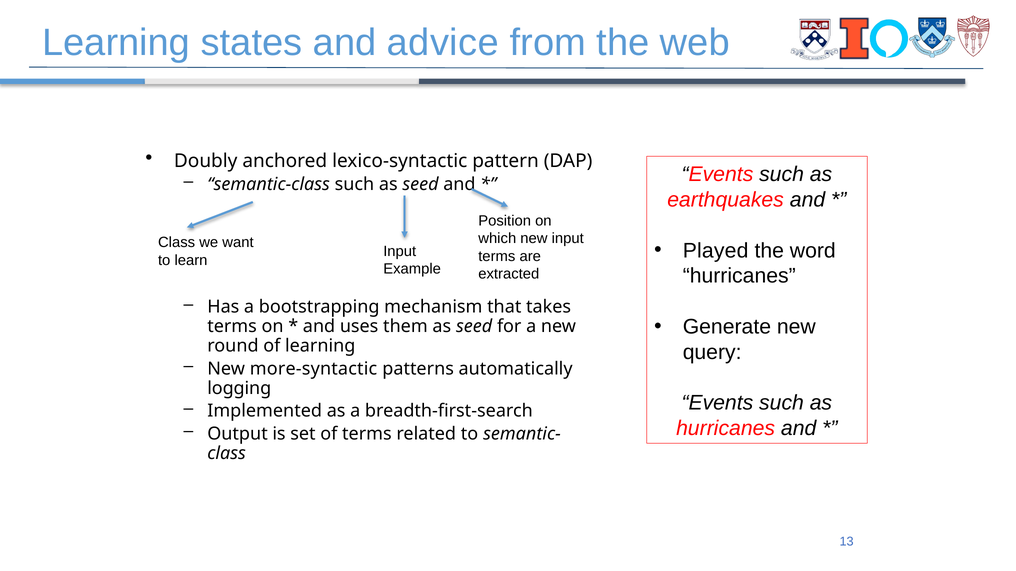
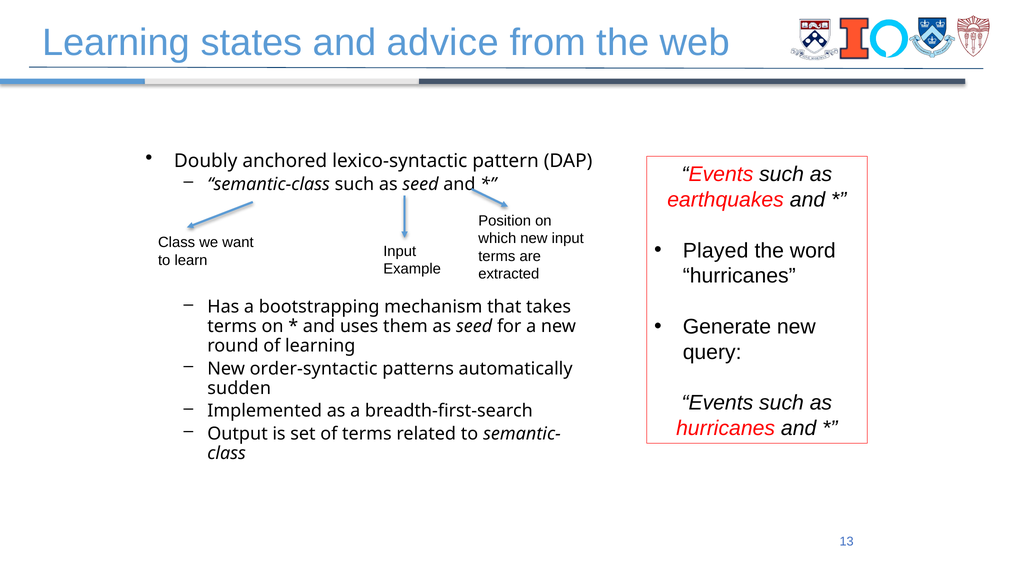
more-syntactic: more-syntactic -> order-syntactic
logging: logging -> sudden
